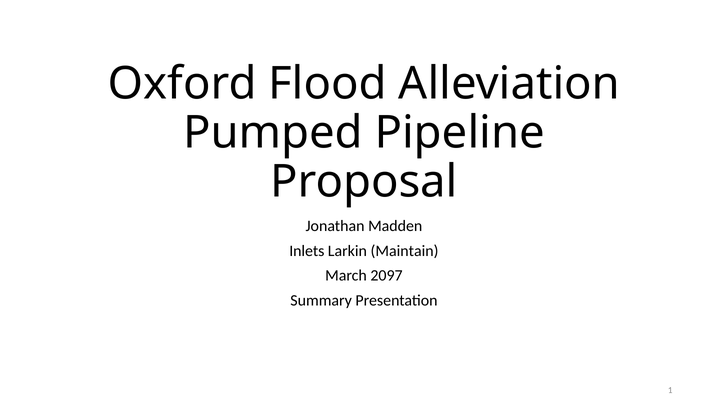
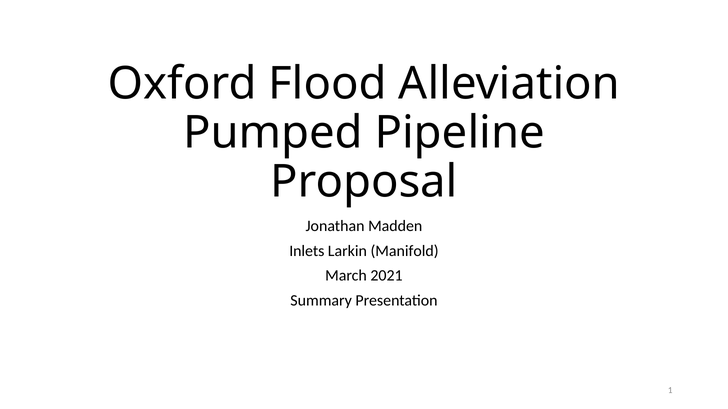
Maintain: Maintain -> Manifold
2097: 2097 -> 2021
